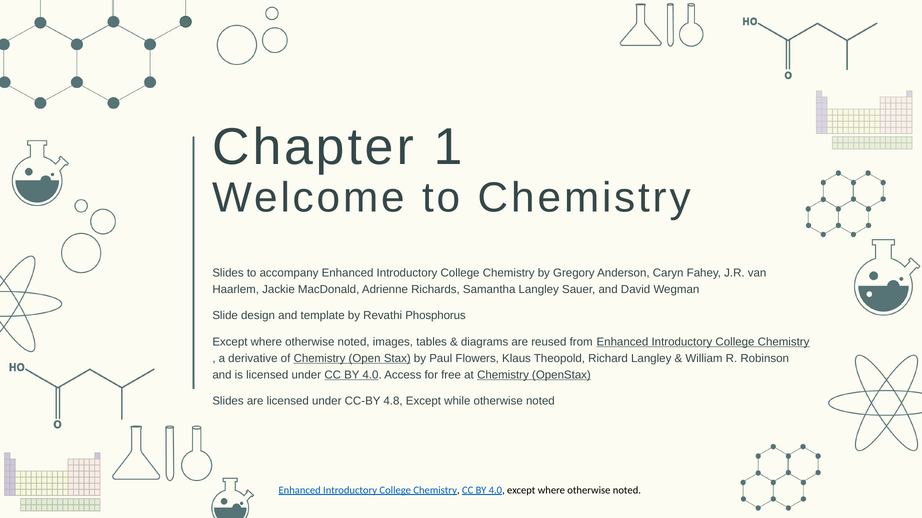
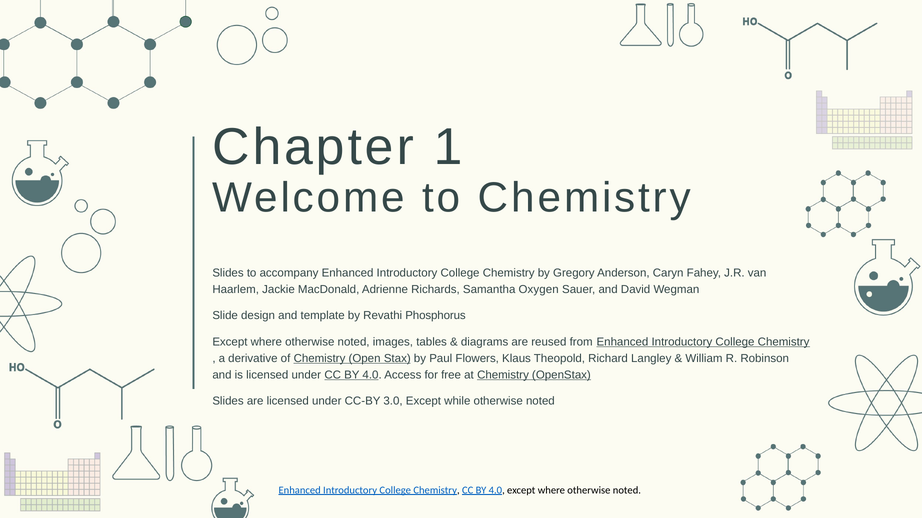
Samantha Langley: Langley -> Oxygen
4.8: 4.8 -> 3.0
